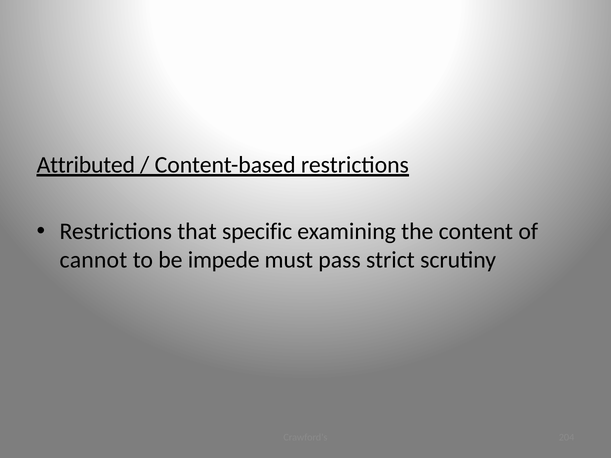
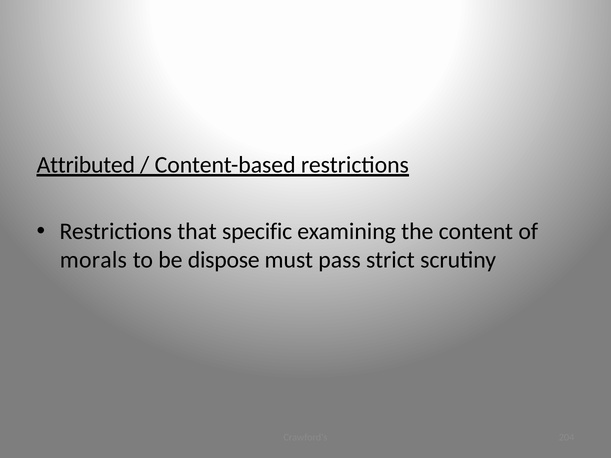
cannot: cannot -> morals
impede: impede -> dispose
